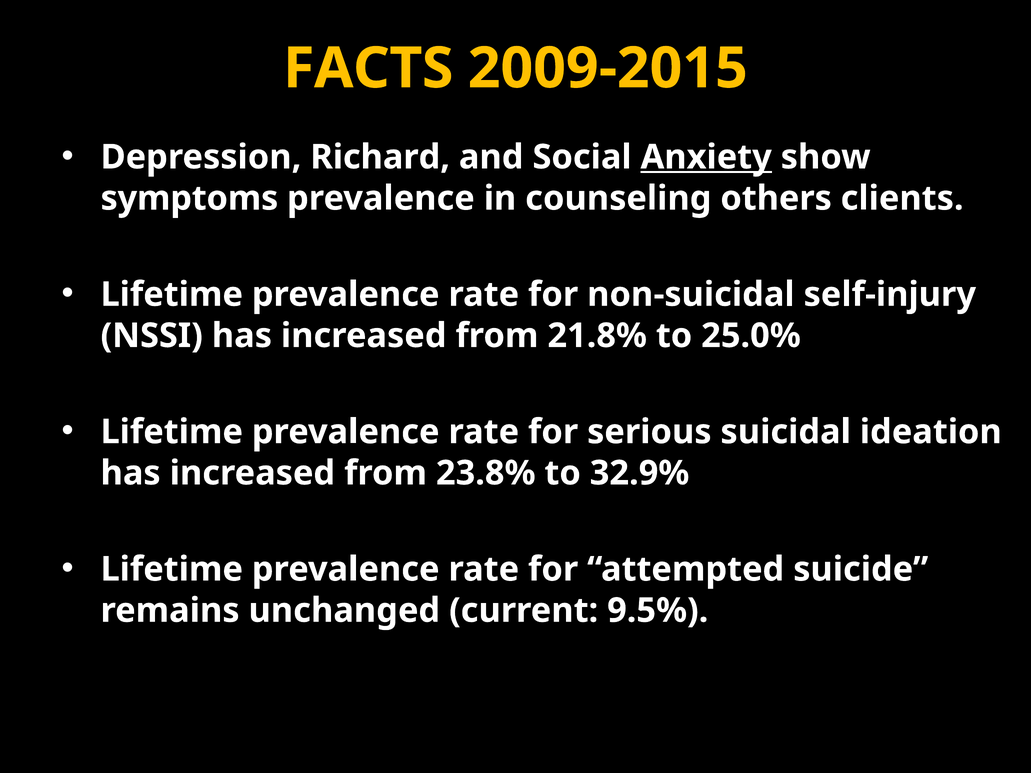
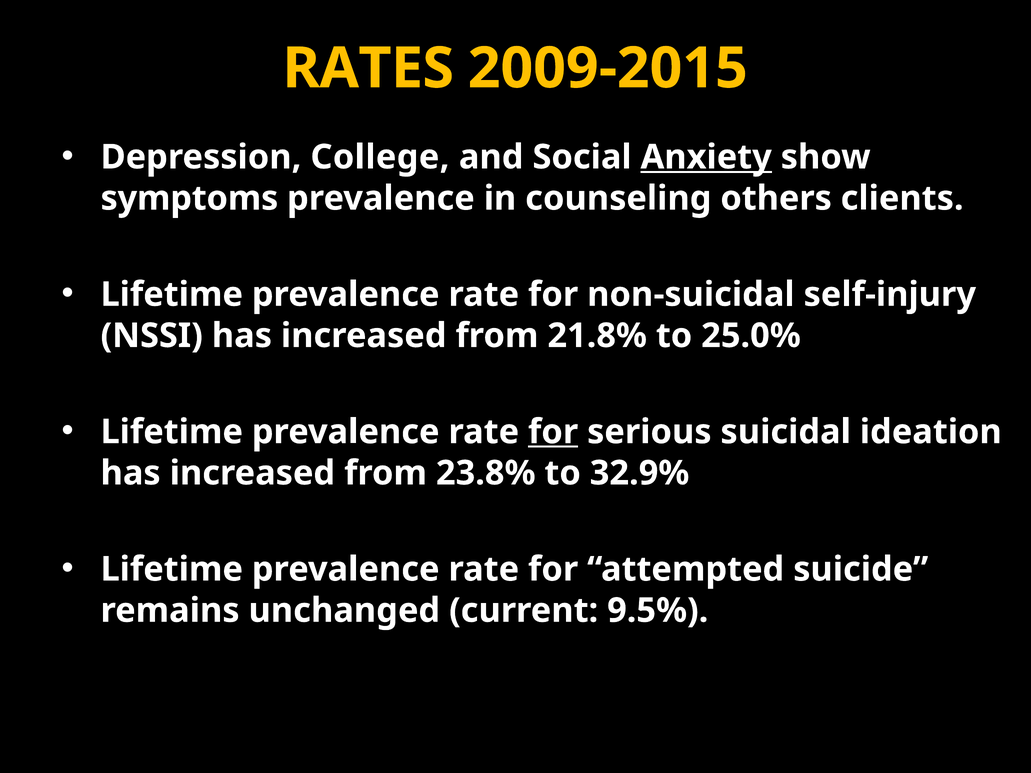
FACTS: FACTS -> RATES
Richard: Richard -> College
for at (553, 432) underline: none -> present
